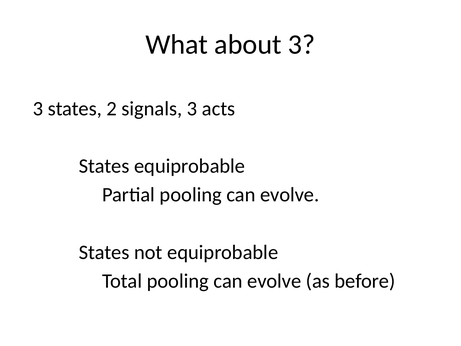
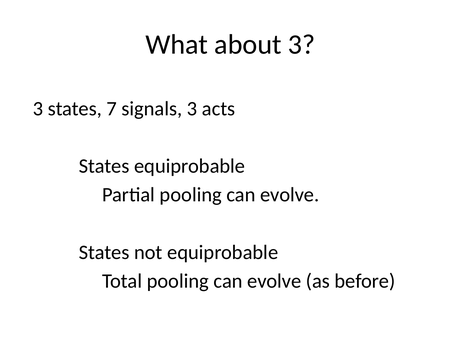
2: 2 -> 7
